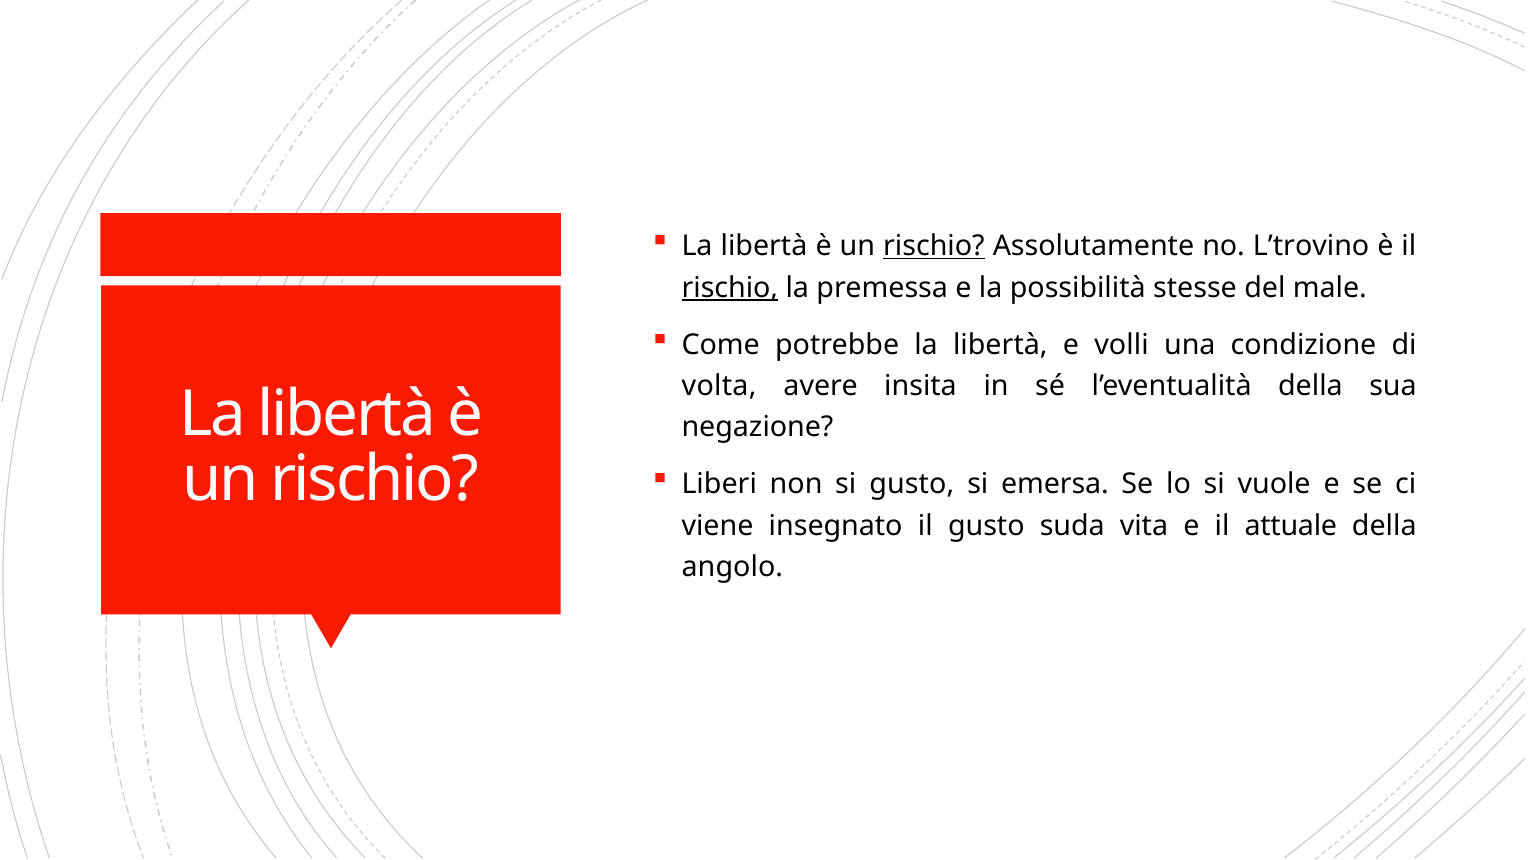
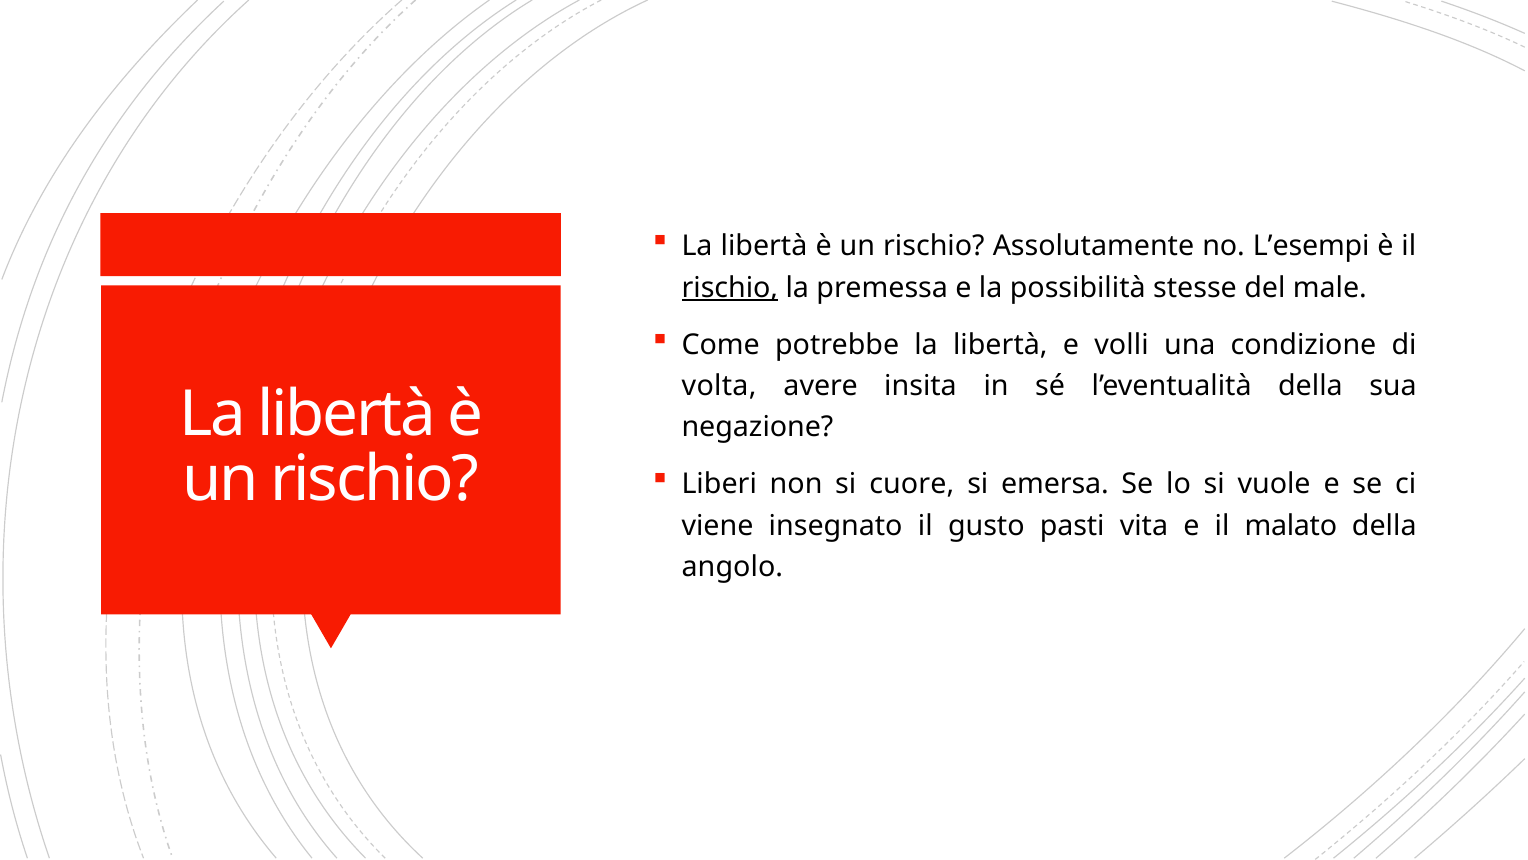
rischio at (934, 246) underline: present -> none
L’trovino: L’trovino -> L’esempi
si gusto: gusto -> cuore
suda: suda -> pasti
attuale: attuale -> malato
